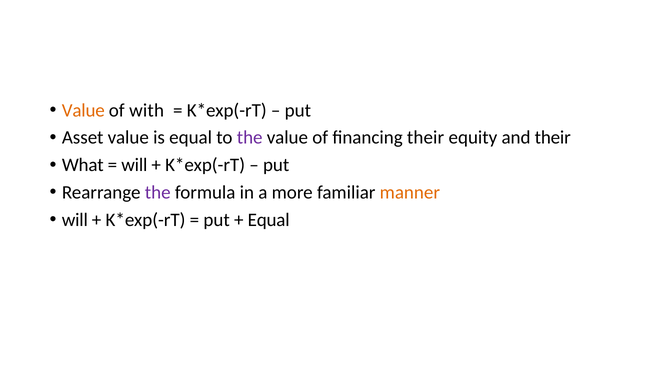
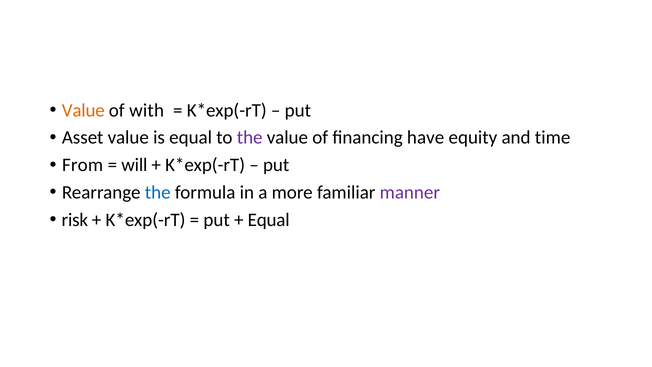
financing their: their -> have
and their: their -> time
What: What -> From
the at (158, 192) colour: purple -> blue
manner colour: orange -> purple
will at (75, 220): will -> risk
